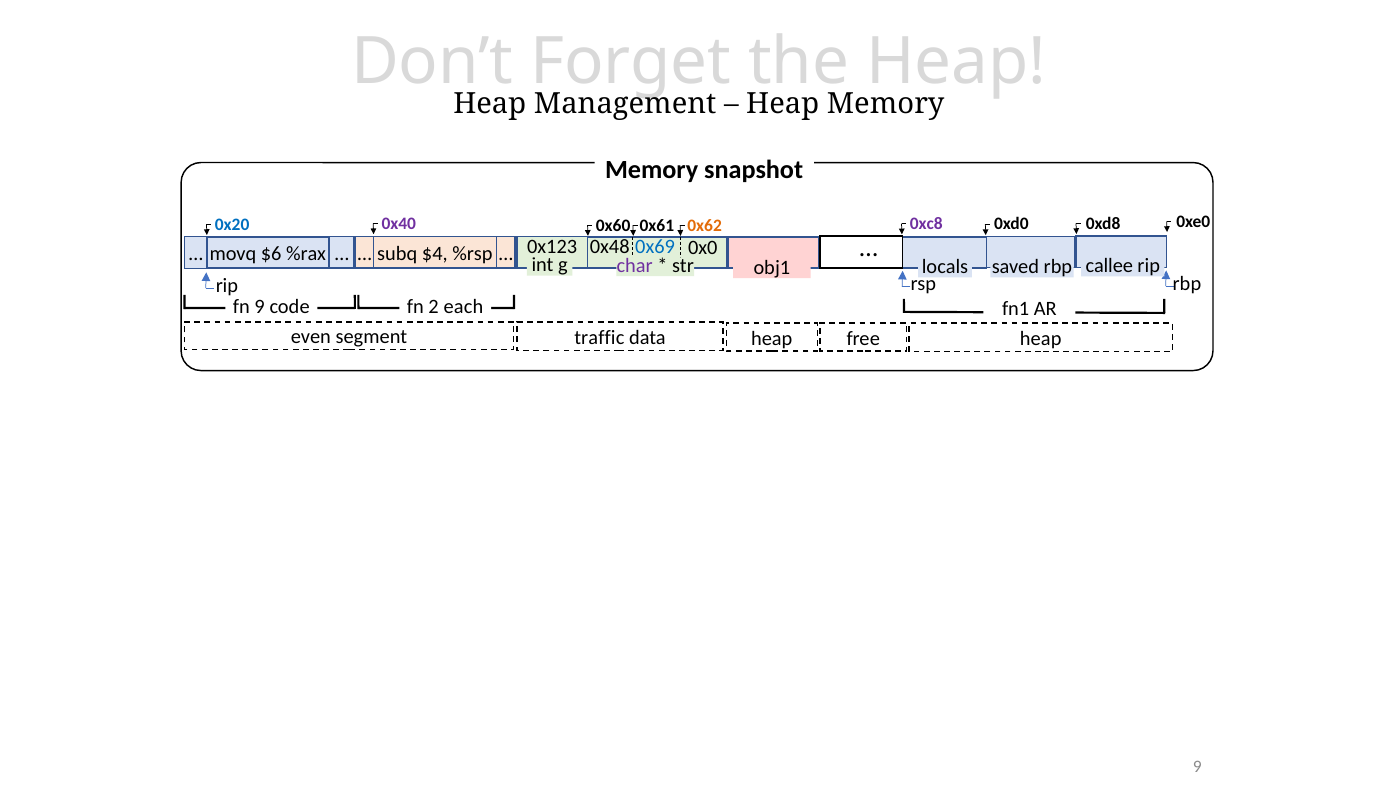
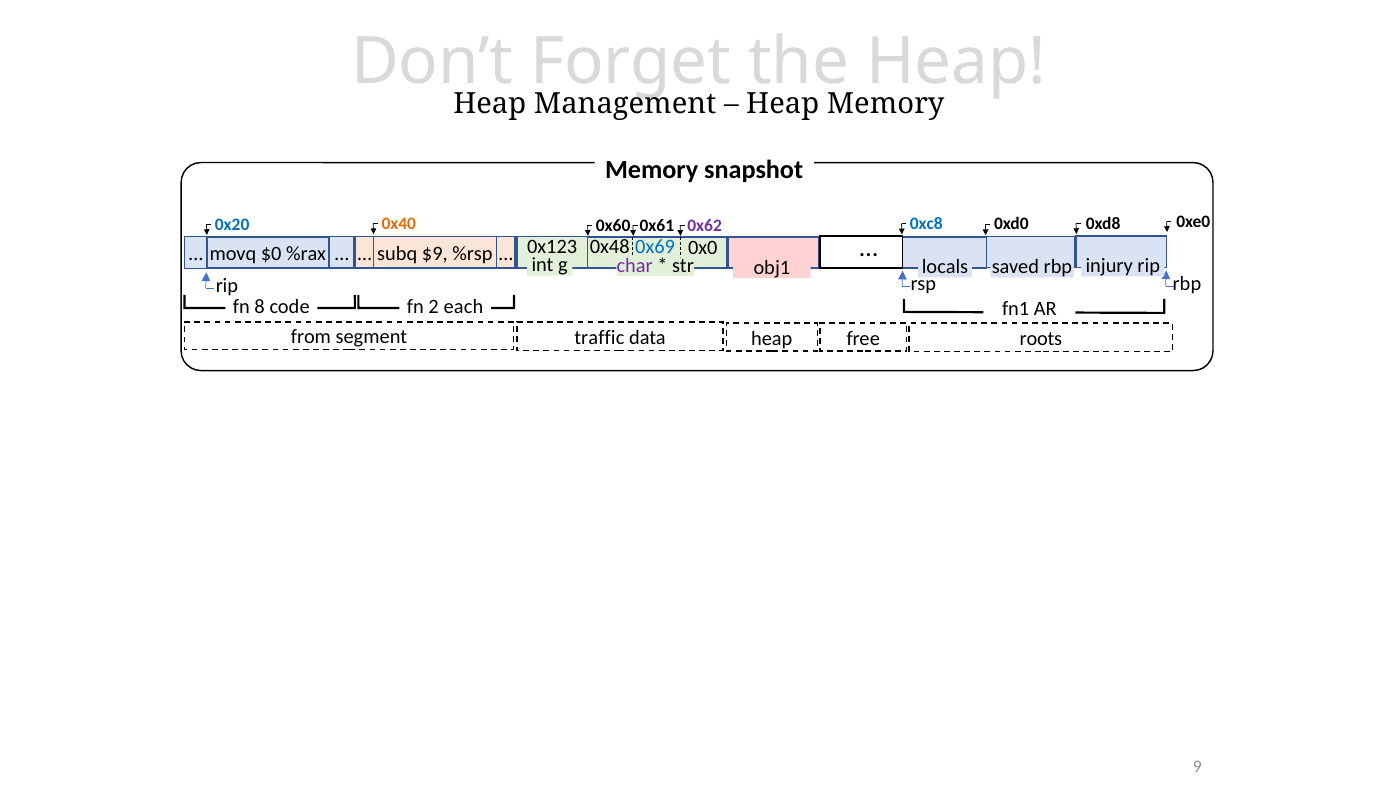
0x40 colour: purple -> orange
0xc8 colour: purple -> blue
0x62 colour: orange -> purple
$4: $4 -> $9
$6: $6 -> $0
callee: callee -> injury
fn 9: 9 -> 8
even: even -> from
heap at (1041, 339): heap -> roots
